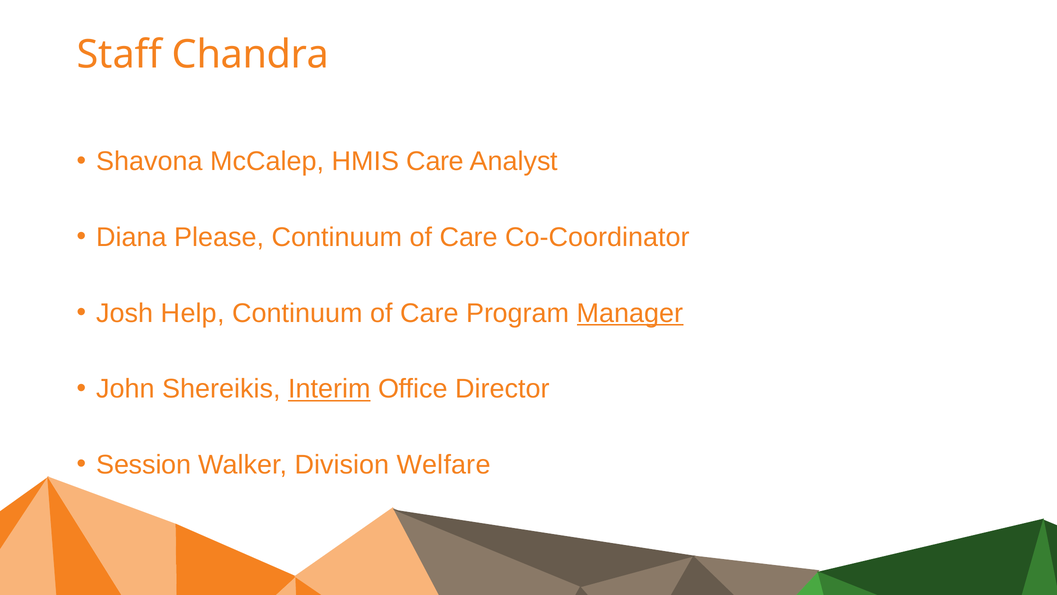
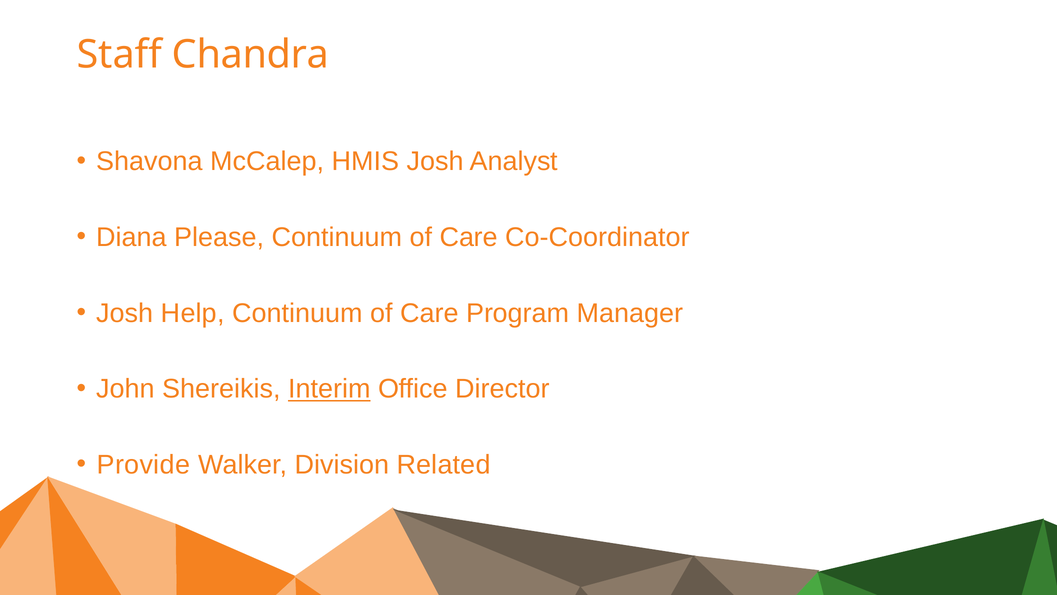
HMIS Care: Care -> Josh
Manager underline: present -> none
Session: Session -> Provide
Welfare: Welfare -> Related
